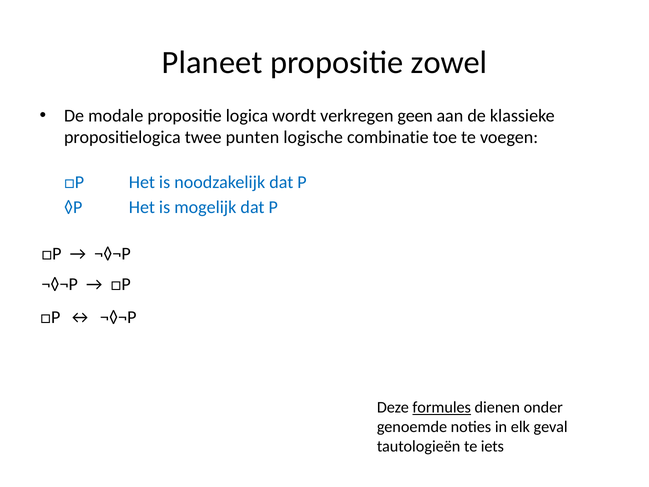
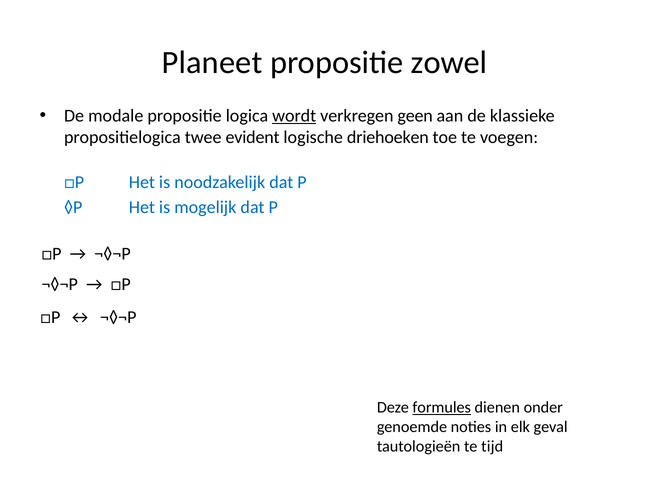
wordt underline: none -> present
punten: punten -> evident
combinatie: combinatie -> driehoeken
iets: iets -> tijd
